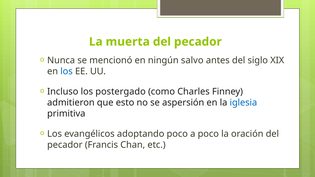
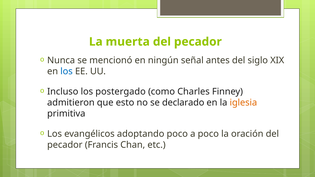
salvo: salvo -> señal
aspersión: aspersión -> declarado
iglesia colour: blue -> orange
